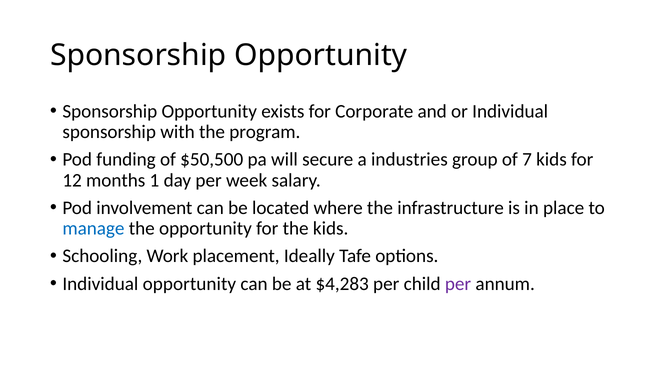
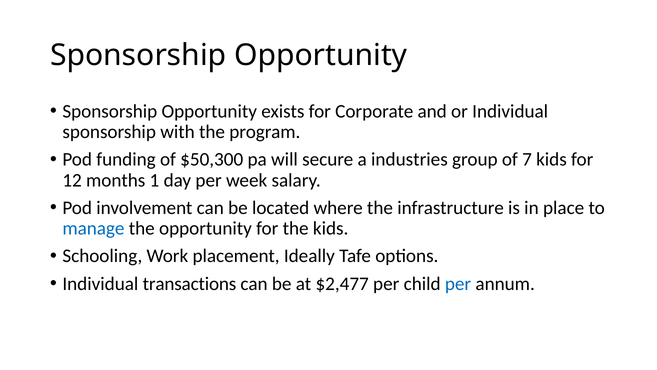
$50,500: $50,500 -> $50,300
Individual opportunity: opportunity -> transactions
$4,283: $4,283 -> $2,477
per at (458, 283) colour: purple -> blue
